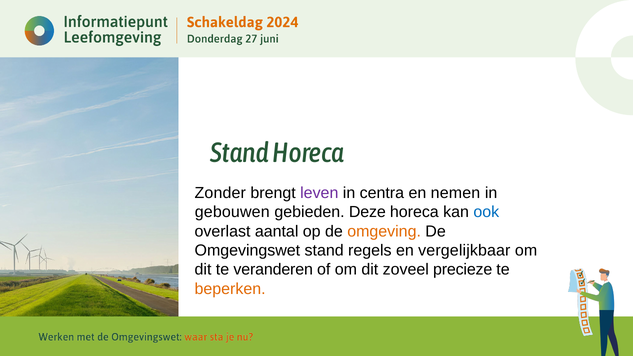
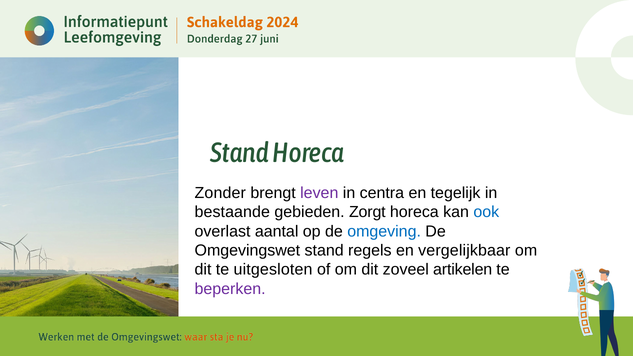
nemen: nemen -> tegelijk
gebouwen: gebouwen -> bestaande
Deze: Deze -> Zorgt
omgeving colour: orange -> blue
veranderen: veranderen -> uitgesloten
precieze: precieze -> artikelen
beperken colour: orange -> purple
